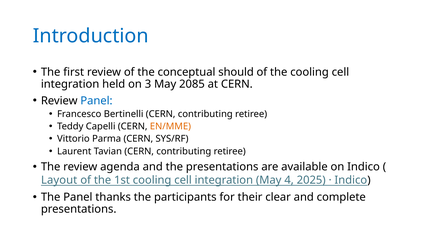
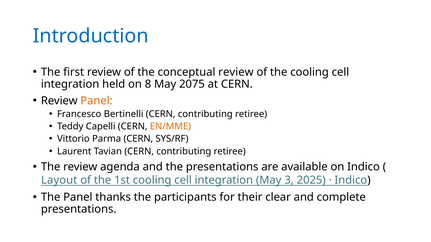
conceptual should: should -> review
3: 3 -> 8
2085: 2085 -> 2075
Panel at (96, 101) colour: blue -> orange
4: 4 -> 3
